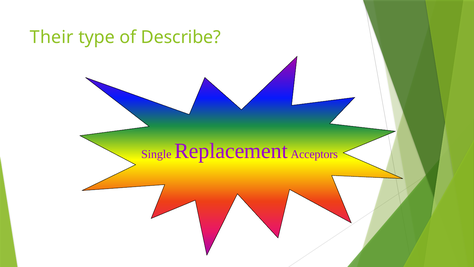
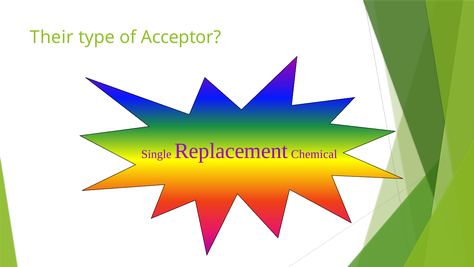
Describe: Describe -> Acceptor
Acceptors: Acceptors -> Chemical
